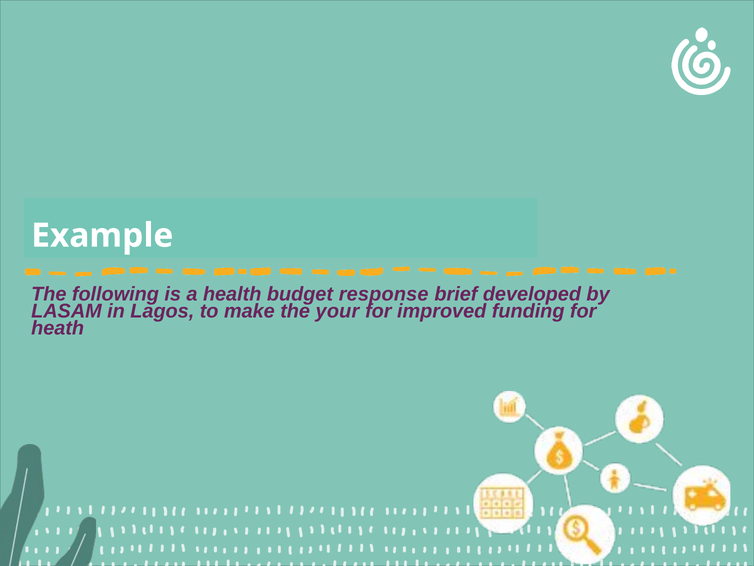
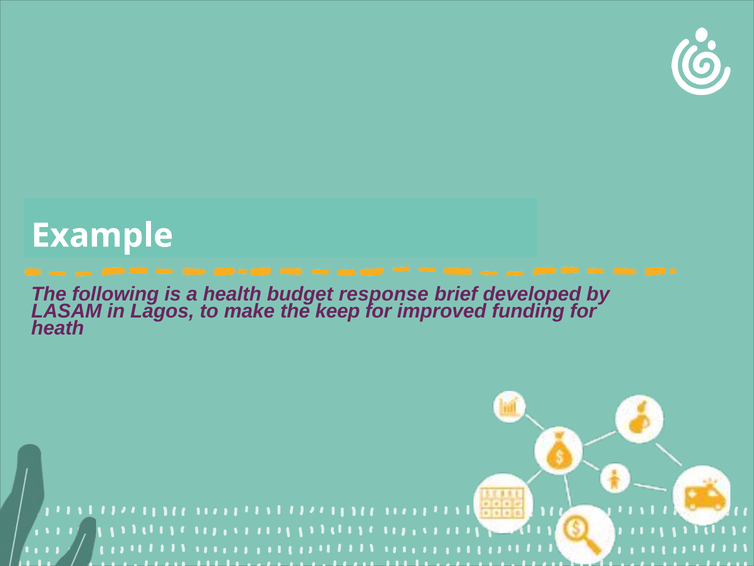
your: your -> keep
